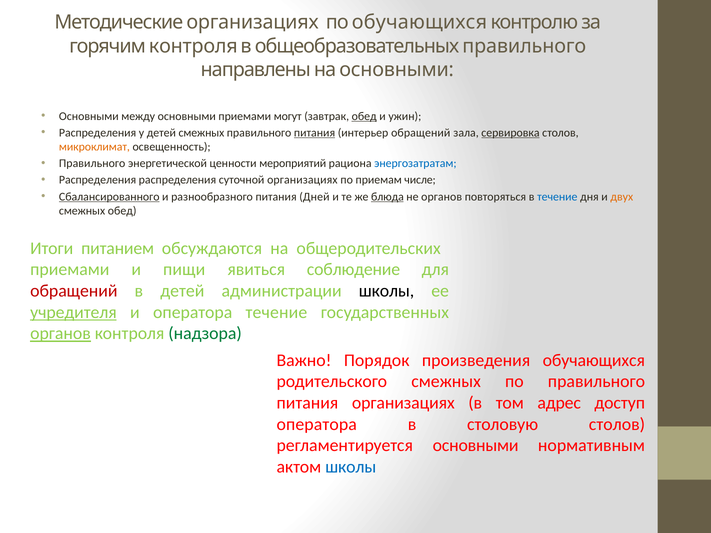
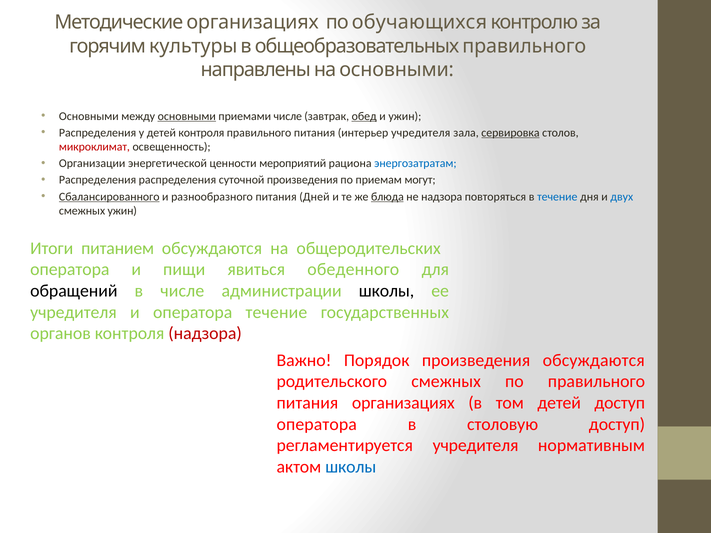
горячим контроля: контроля -> культуры
основными at (187, 116) underline: none -> present
приемами могут: могут -> числе
детей смежных: смежных -> контроля
питания at (315, 133) underline: present -> none
интерьер обращений: обращений -> учредителя
микроклимат colour: orange -> red
Правильного at (92, 164): Правильного -> Организации
суточной организациях: организациях -> произведения
числе: числе -> могут
не органов: органов -> надзора
двух colour: orange -> blue
смежных обед: обед -> ужин
приемами at (70, 270): приемами -> оператора
соблюдение: соблюдение -> обеденного
обращений at (74, 291) colour: red -> black
в детей: детей -> числе
учредителя at (73, 312) underline: present -> none
органов at (60, 334) underline: present -> none
надзора at (205, 334) colour: green -> red
произведения обучающихся: обучающихся -> обсуждаются
том адрес: адрес -> детей
столовую столов: столов -> доступ
регламентируется основными: основными -> учредителя
